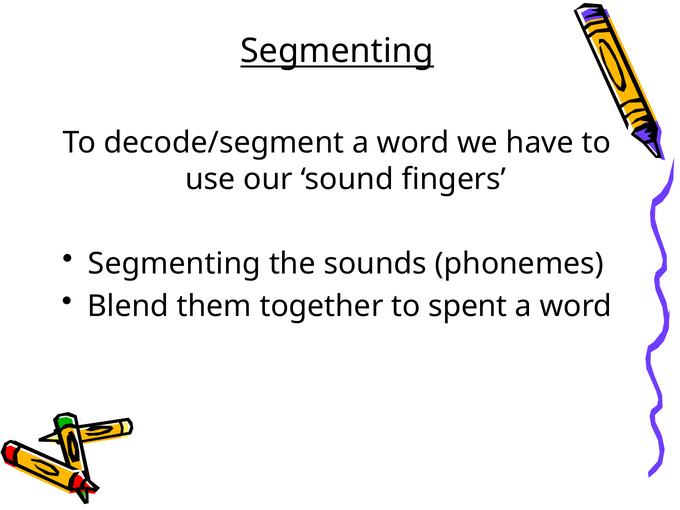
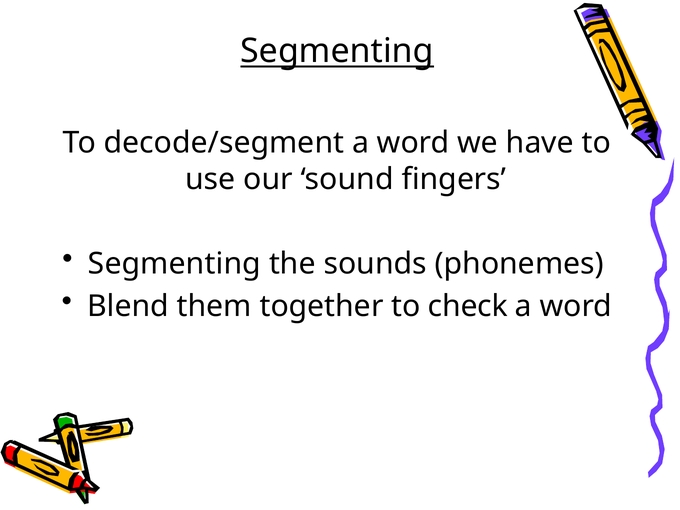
spent: spent -> check
